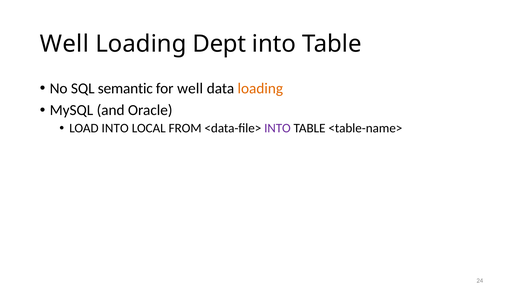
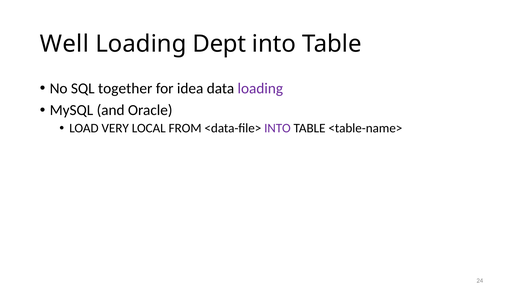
semantic: semantic -> together
for well: well -> idea
loading at (260, 88) colour: orange -> purple
LOAD INTO: INTO -> VERY
